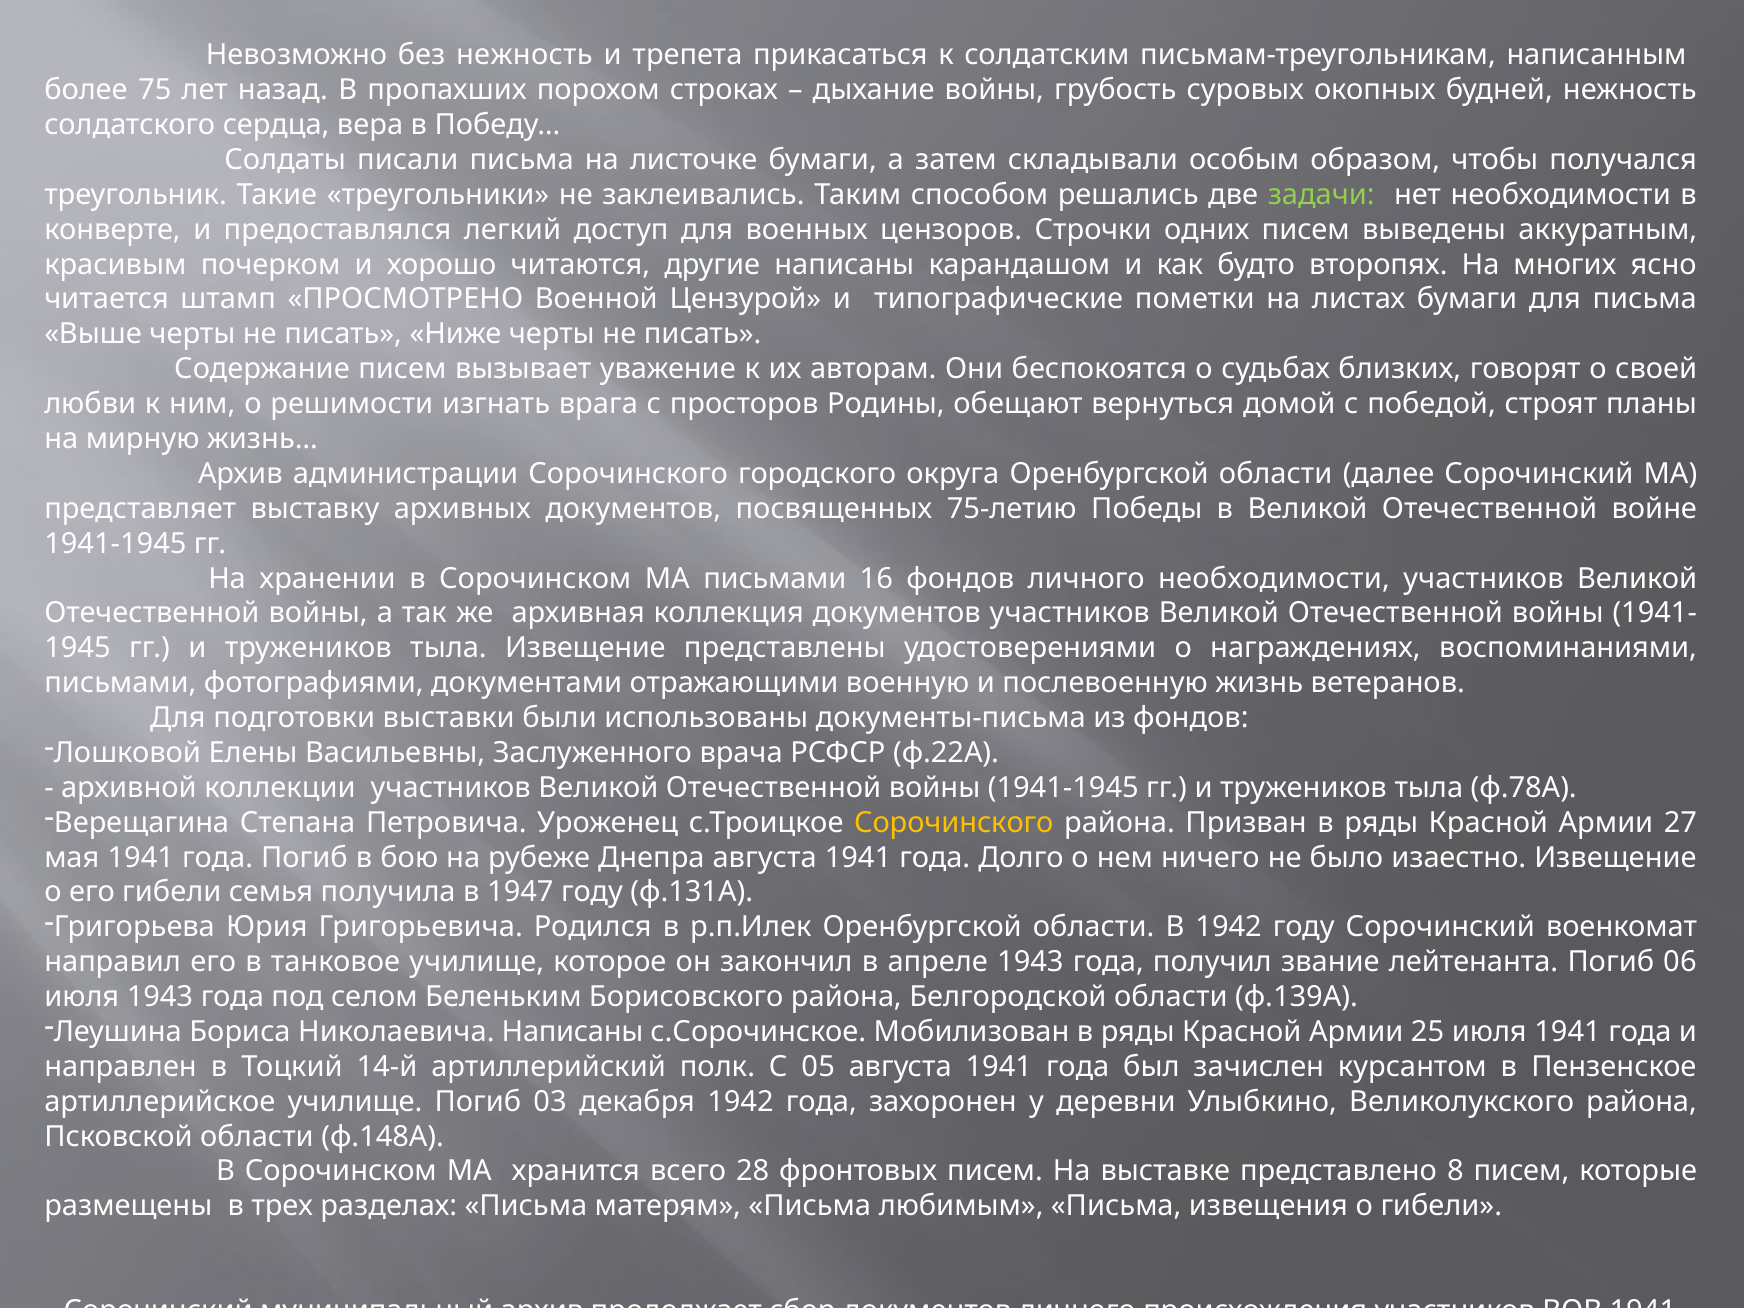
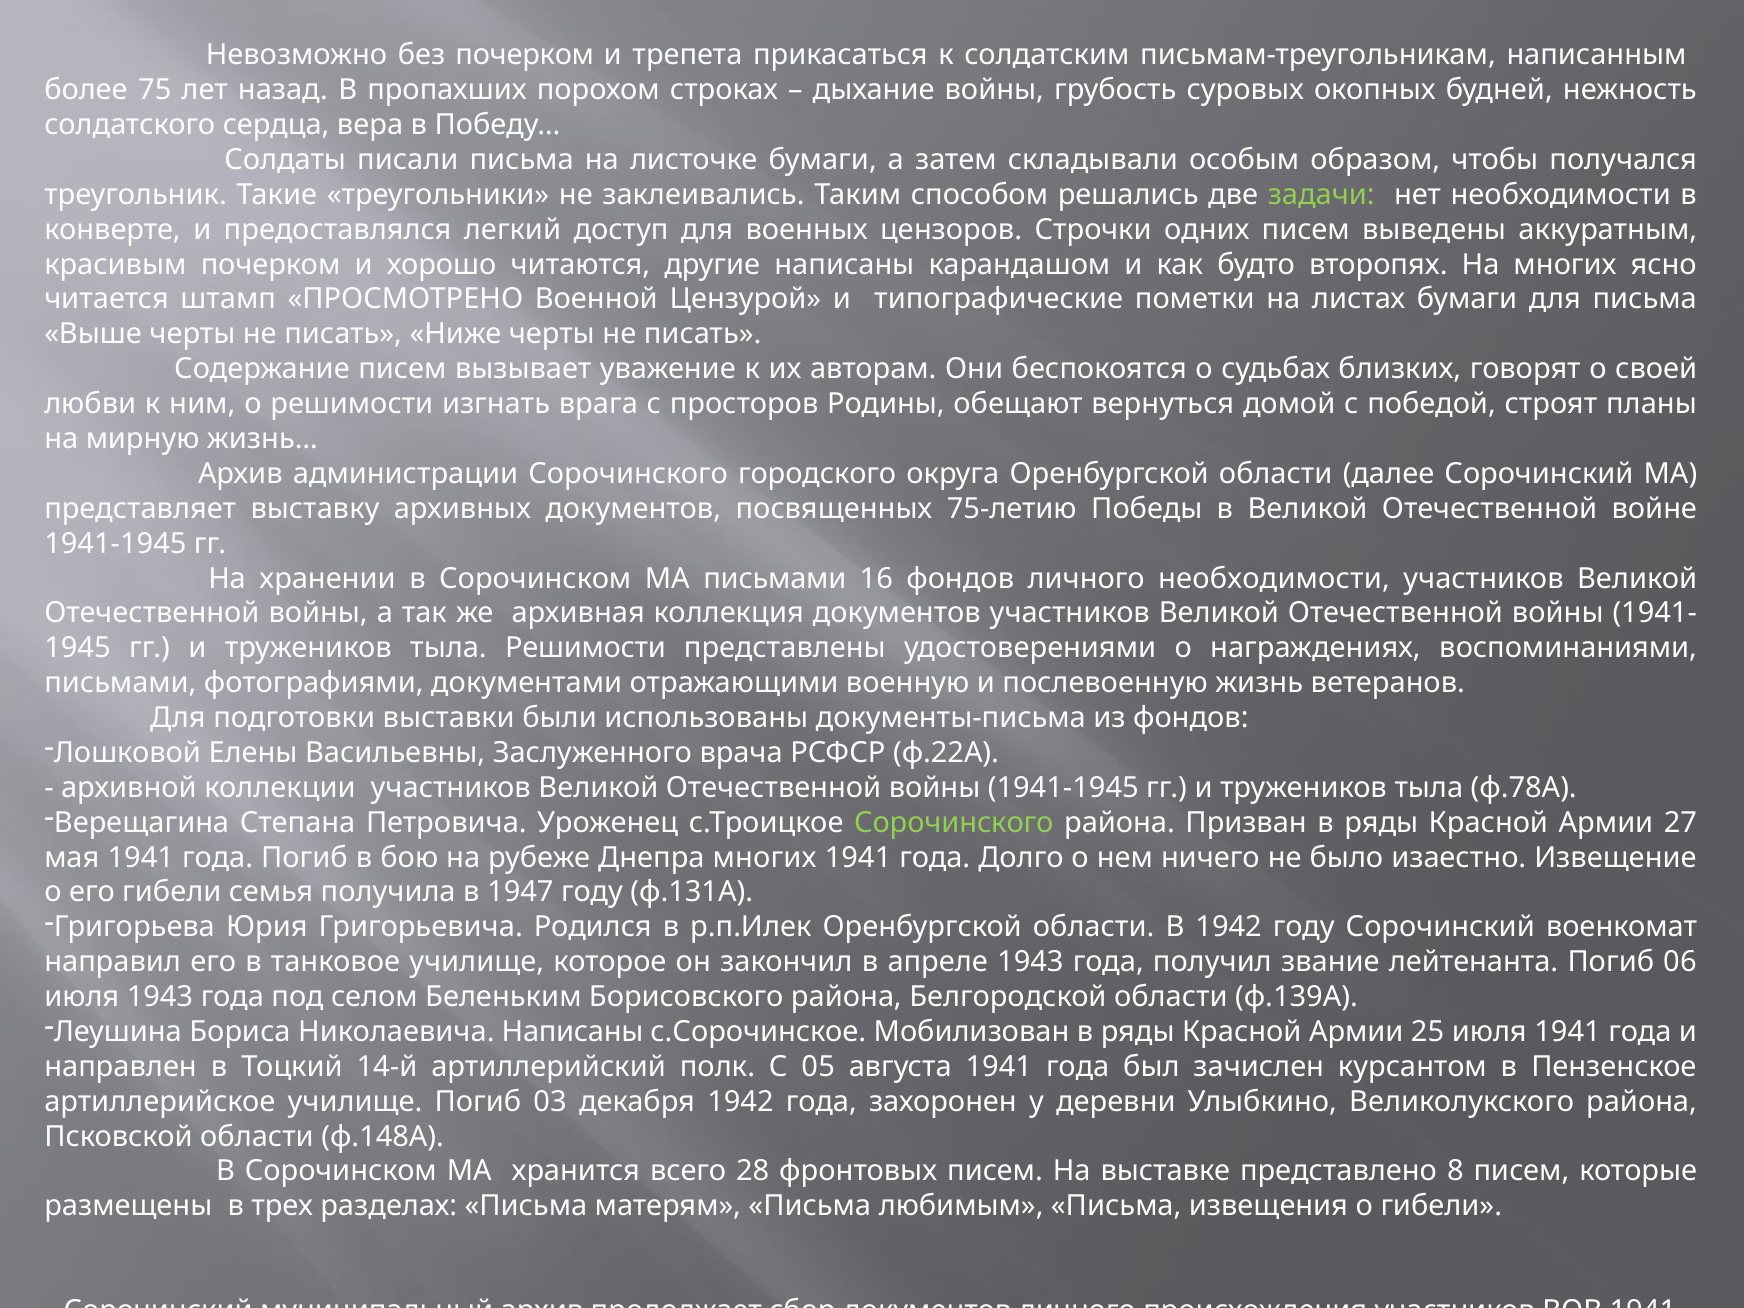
без нежность: нежность -> почерком
тыла Извещение: Извещение -> Решимости
Сорочинского at (954, 823) colour: yellow -> light green
Днепра августа: августа -> многих
